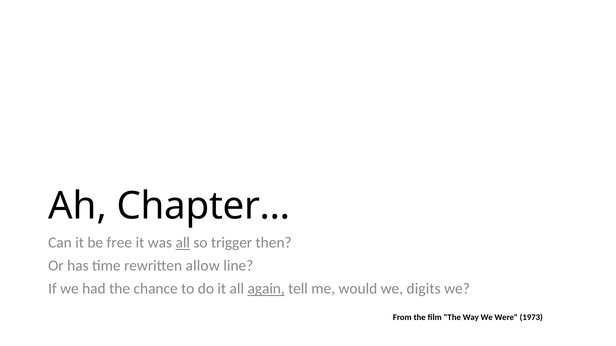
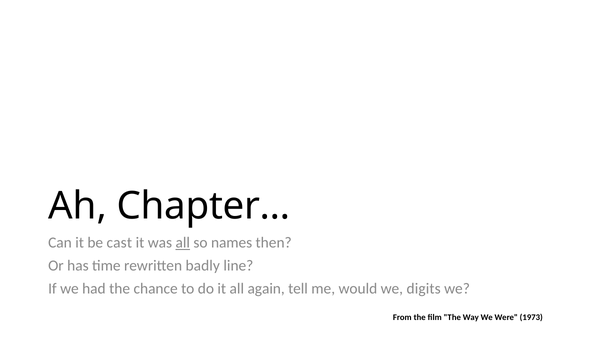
free: free -> cast
trigger: trigger -> names
allow: allow -> badly
again underline: present -> none
